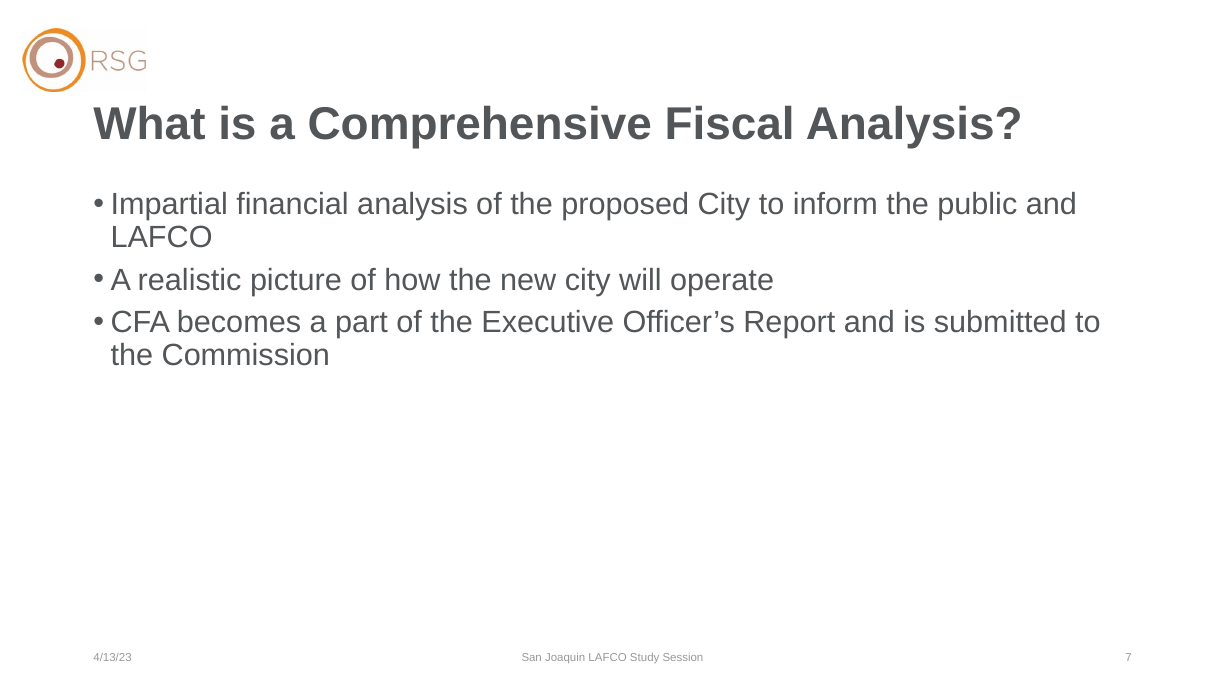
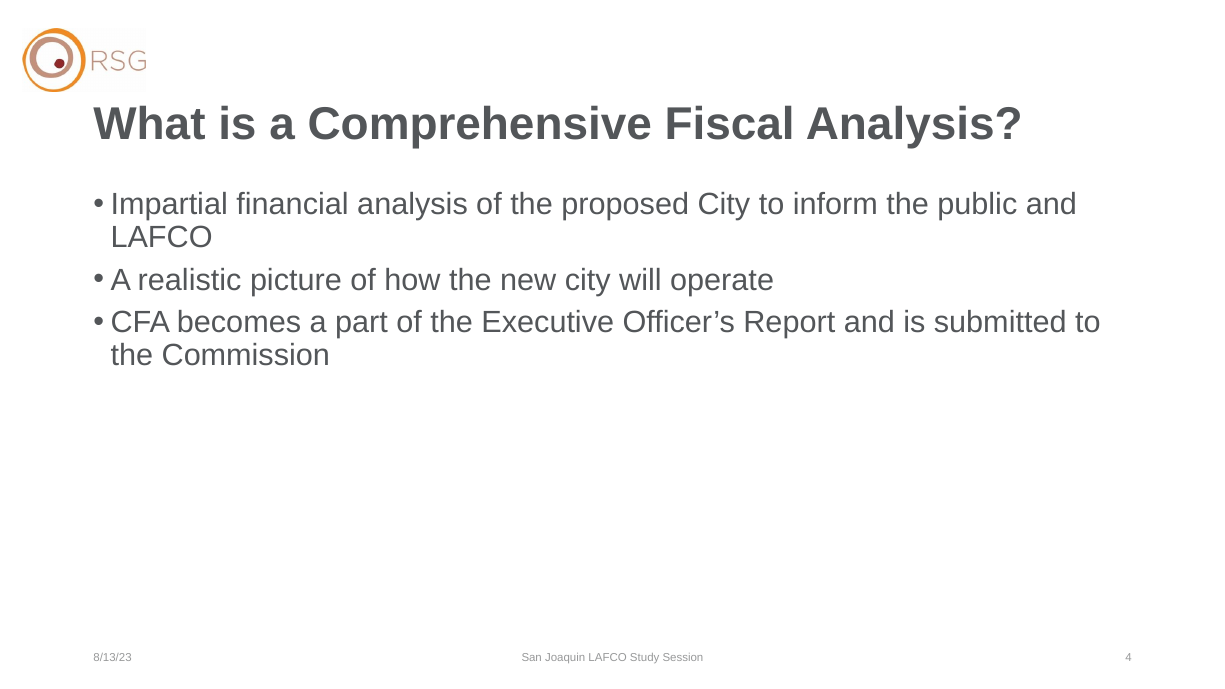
4/13/23: 4/13/23 -> 8/13/23
7: 7 -> 4
